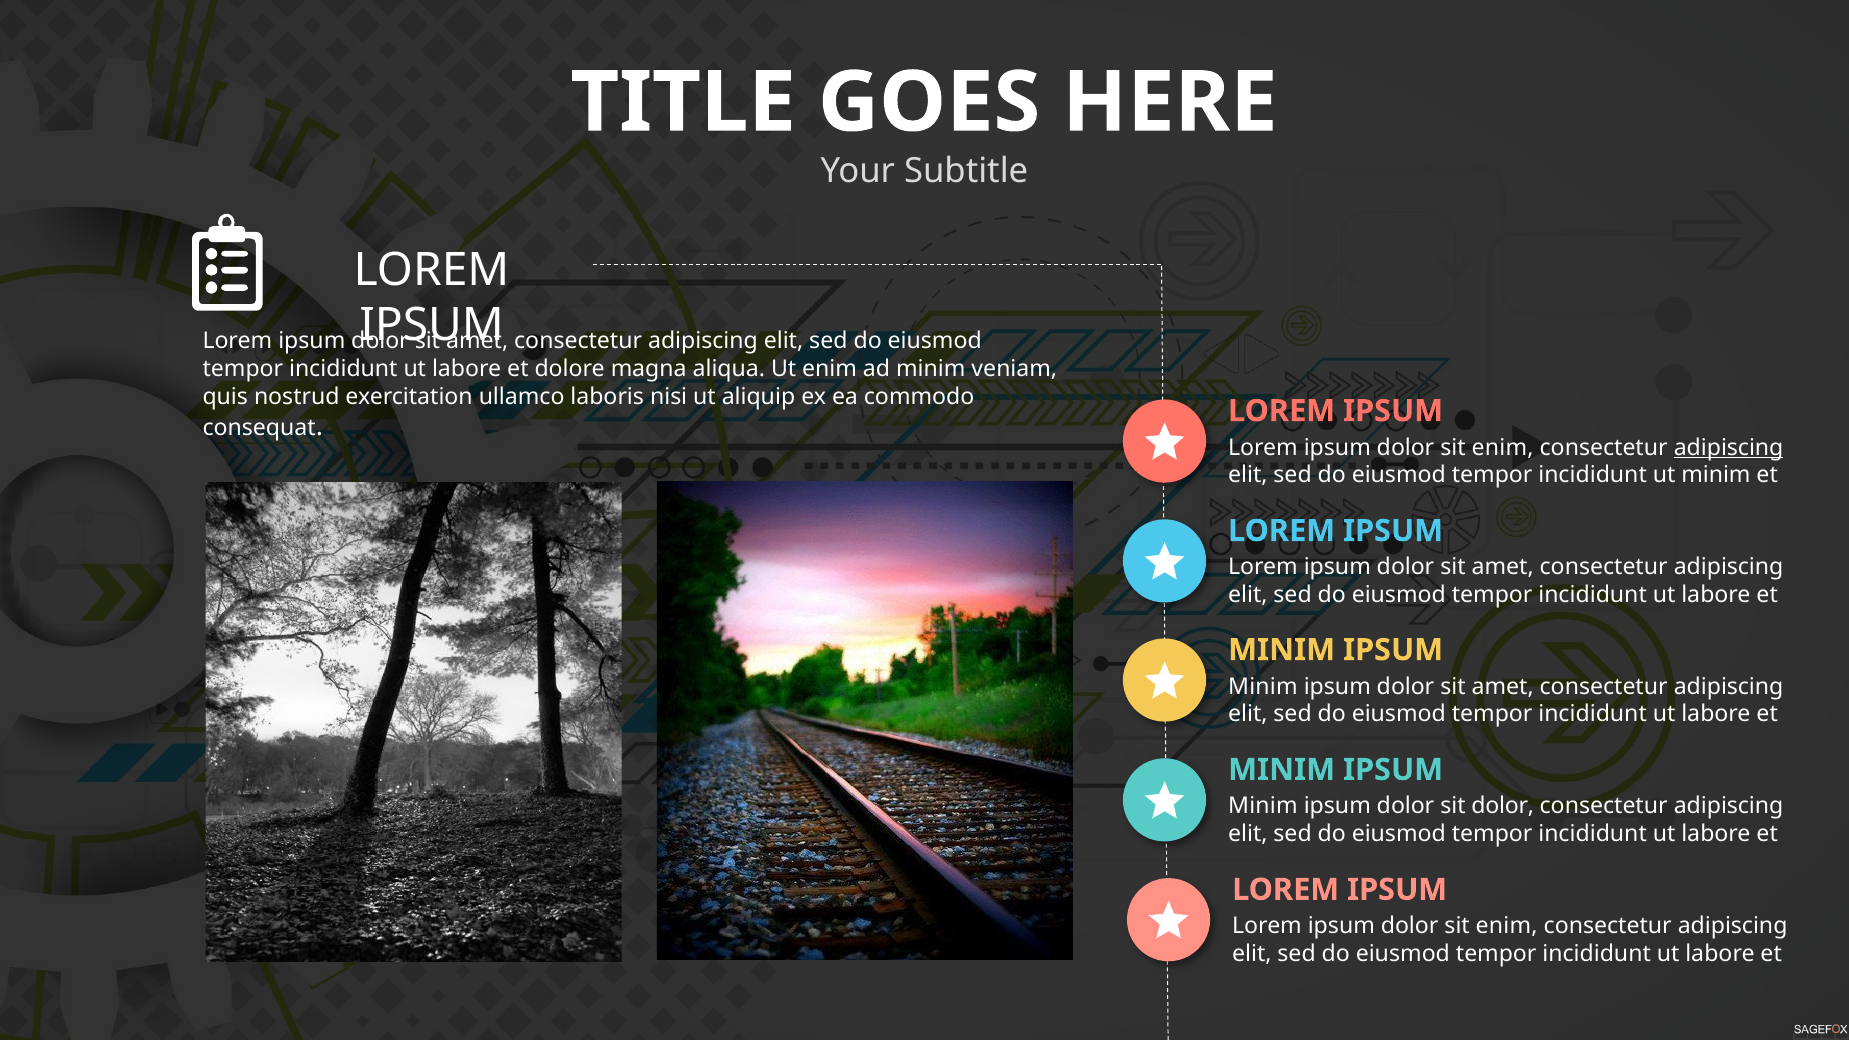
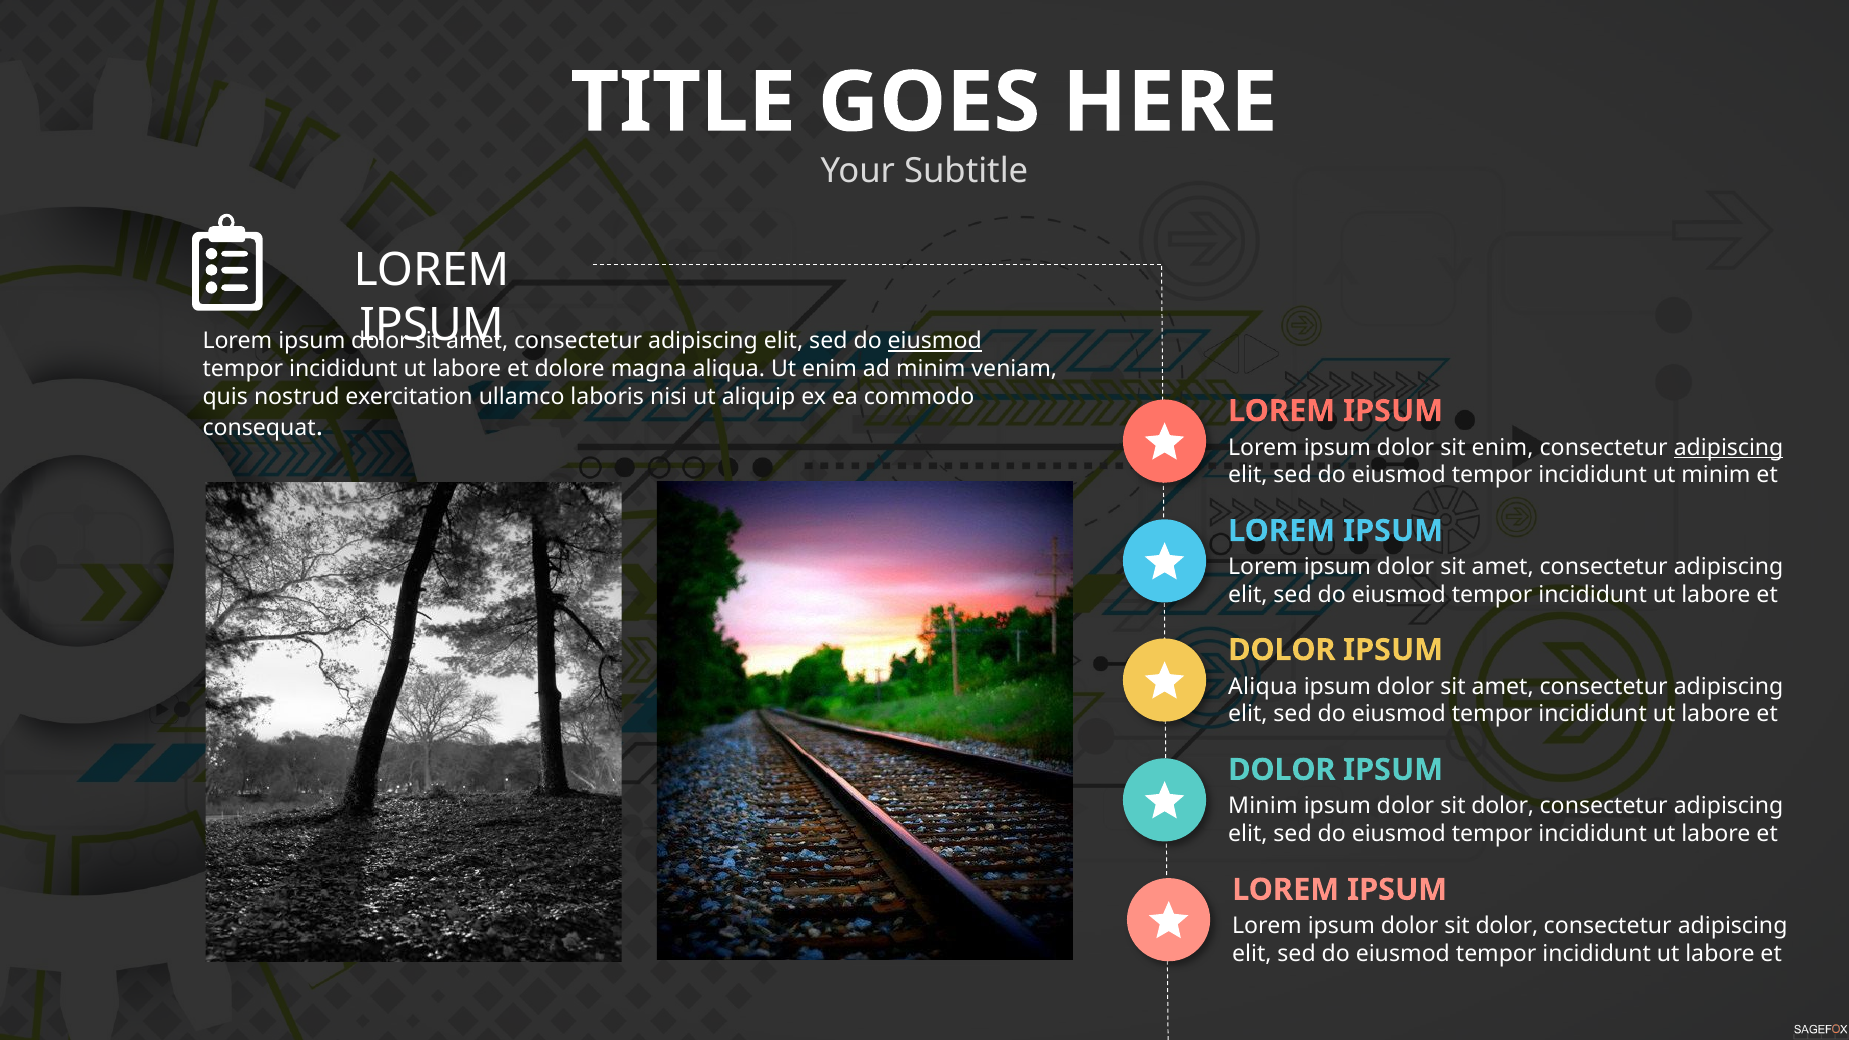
eiusmod at (935, 341) underline: none -> present
MINIM at (1282, 650): MINIM -> DOLOR
Minim at (1263, 686): Minim -> Aliqua
MINIM at (1282, 770): MINIM -> DOLOR
enim at (1507, 926): enim -> dolor
